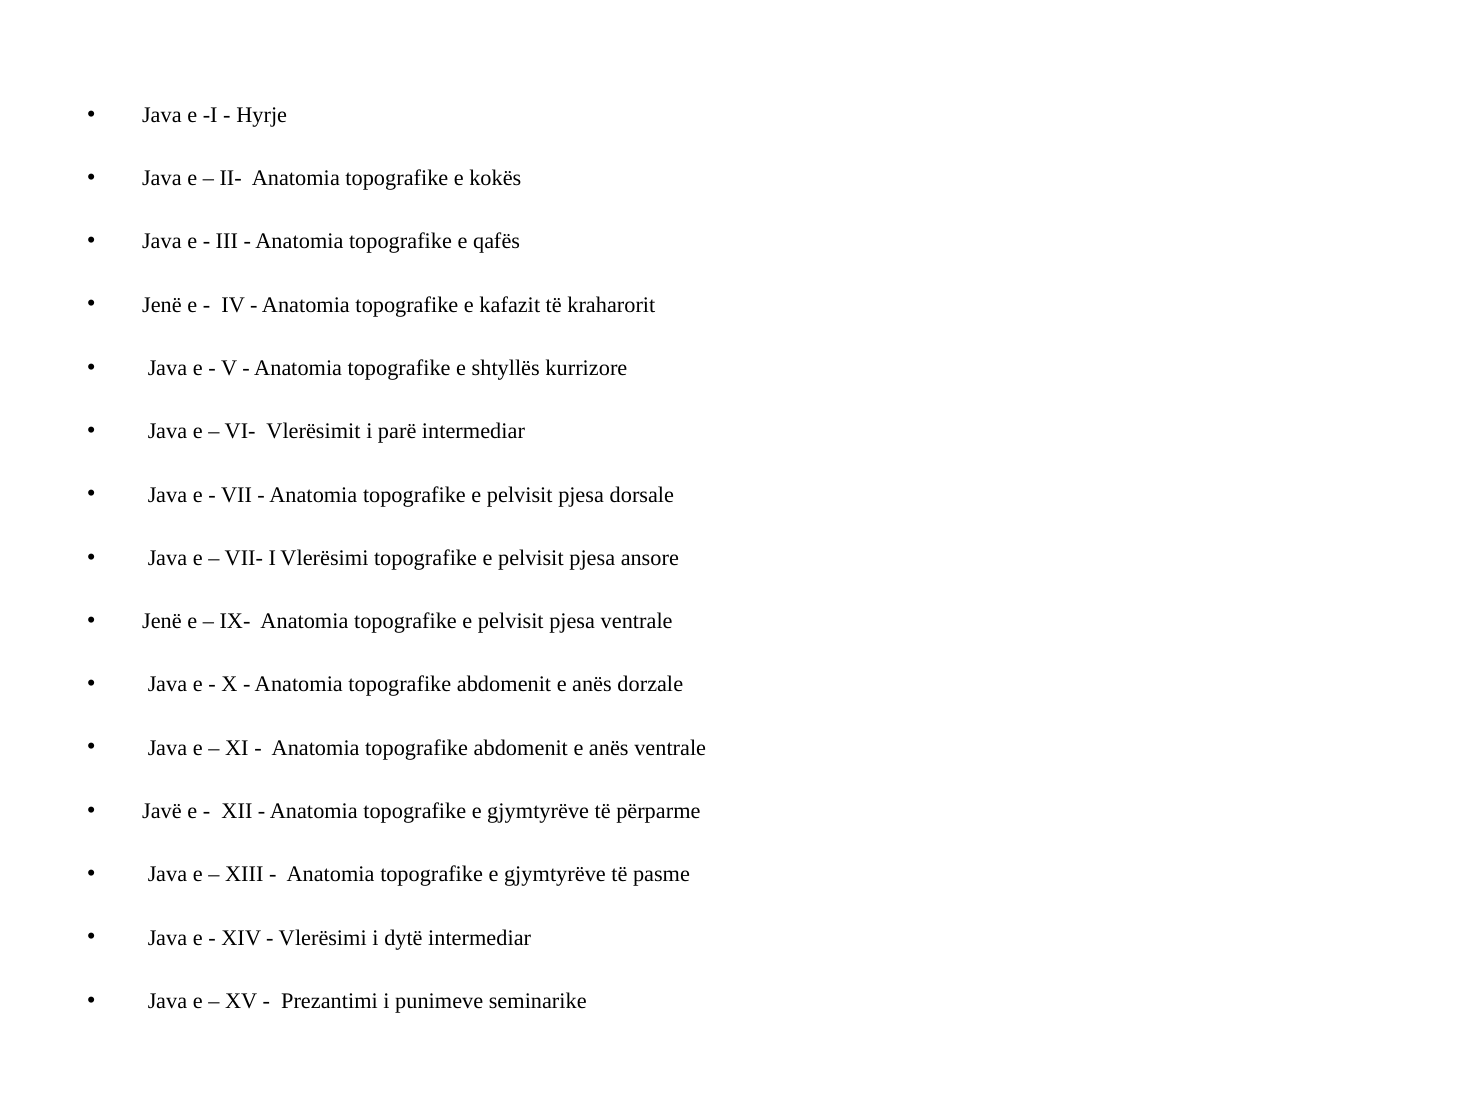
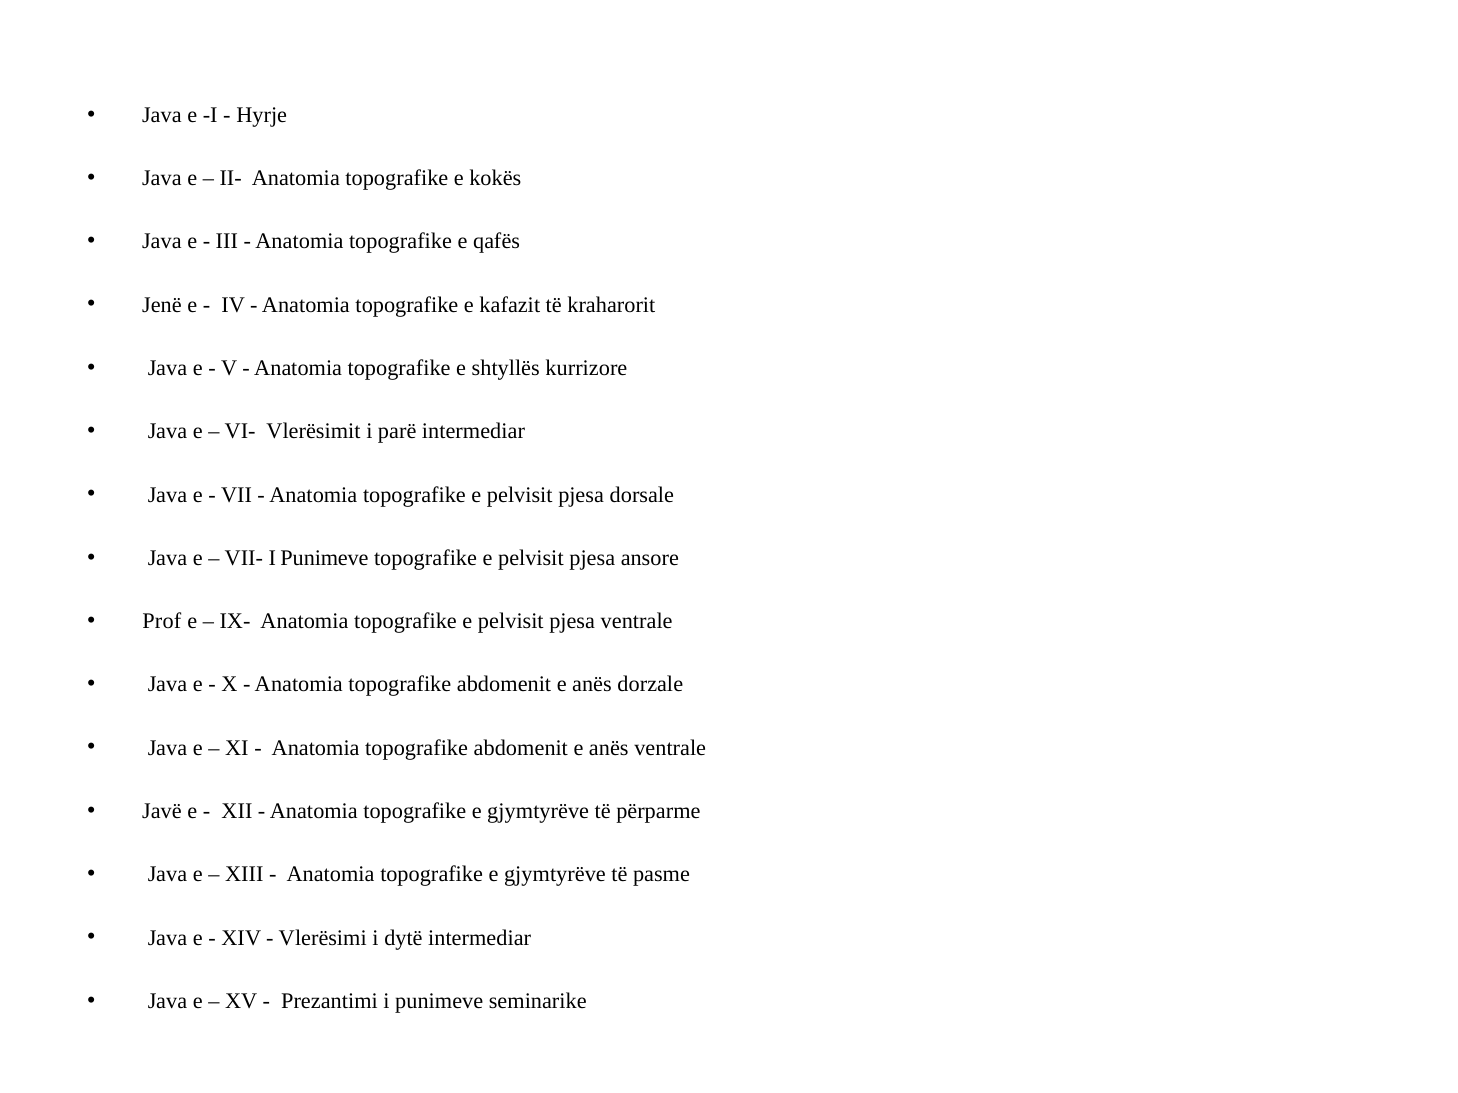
VII- I Vlerësimi: Vlerësimi -> Punimeve
Jenë at (162, 622): Jenë -> Prof
